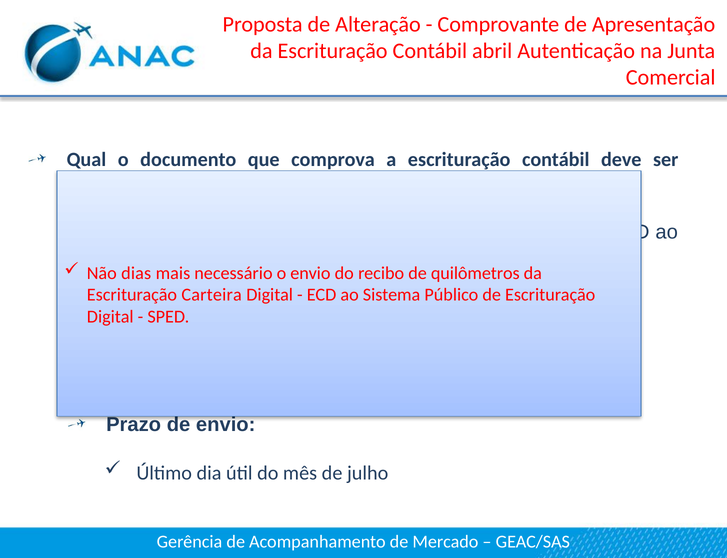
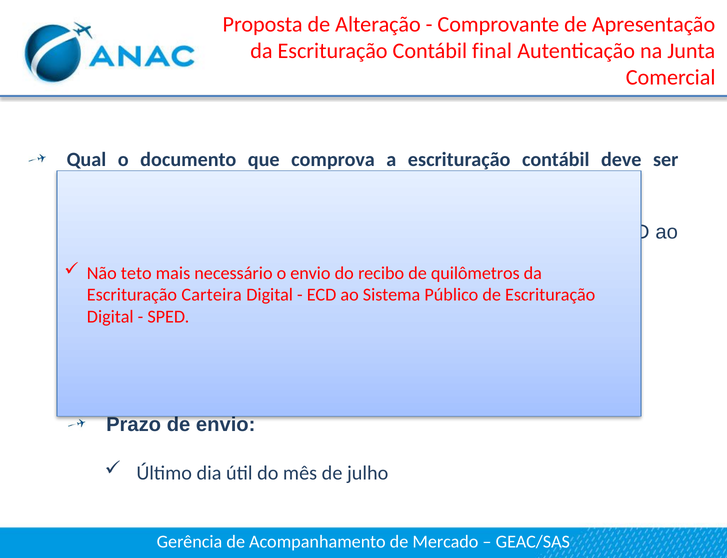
abril: abril -> final
dias: dias -> teto
